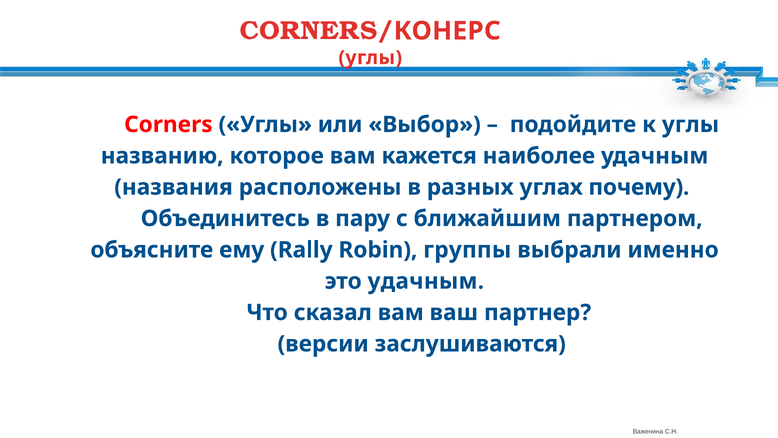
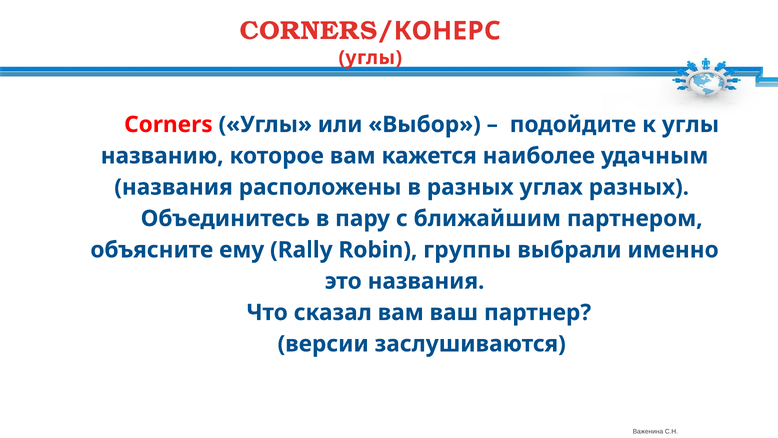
углах почему: почему -> разных
это удачным: удачным -> названия
